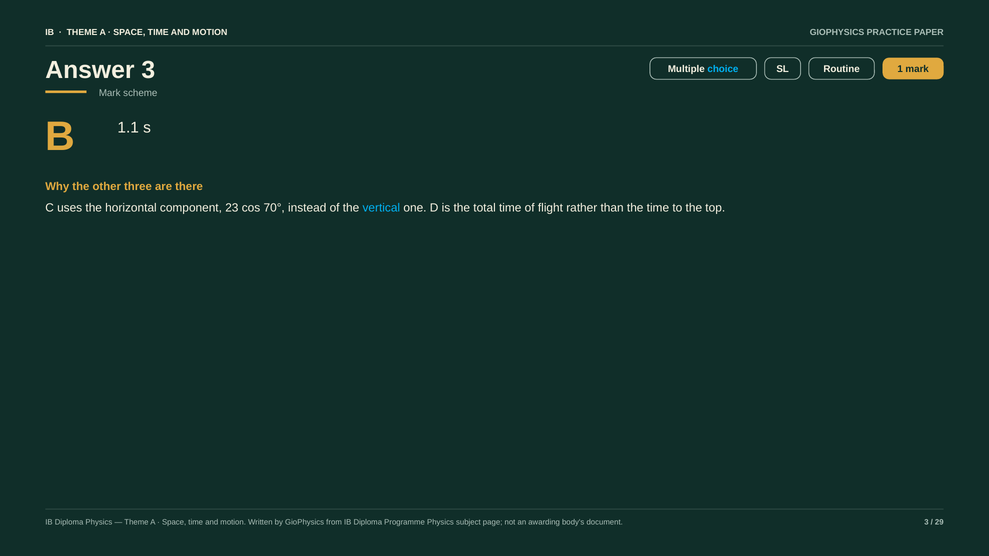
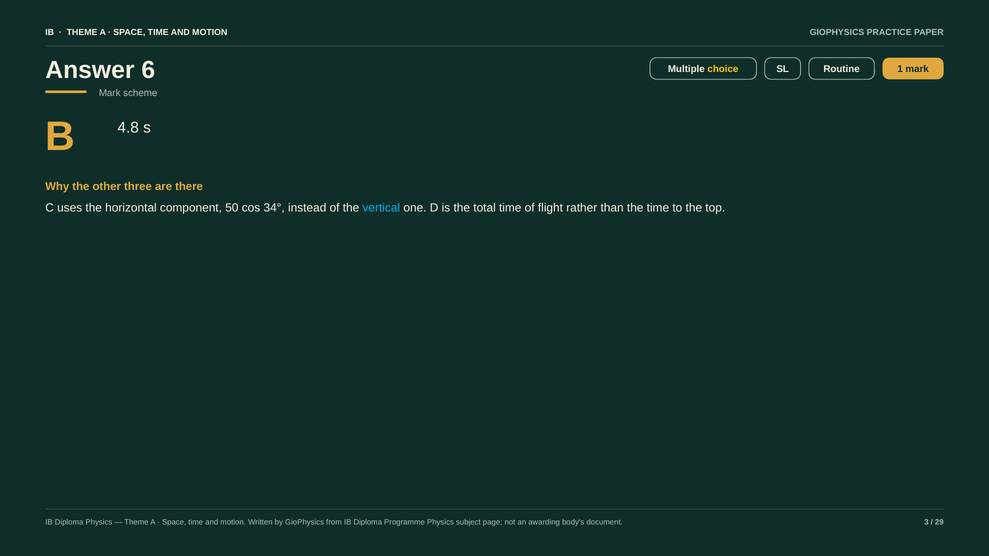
Answer 3: 3 -> 6
choice colour: light blue -> yellow
1.1: 1.1 -> 4.8
23: 23 -> 50
70°: 70° -> 34°
